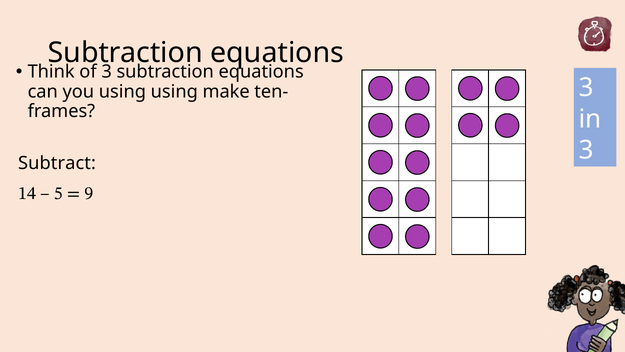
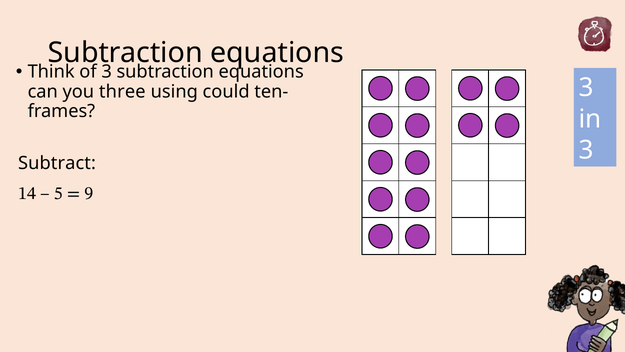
you using: using -> three
make: make -> could
